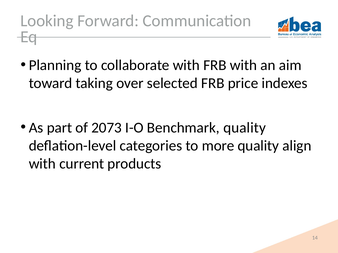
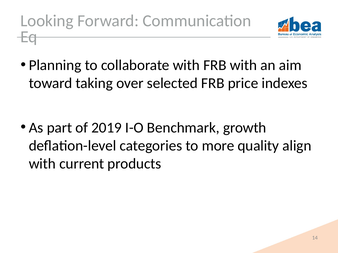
2073: 2073 -> 2019
Benchmark quality: quality -> growth
